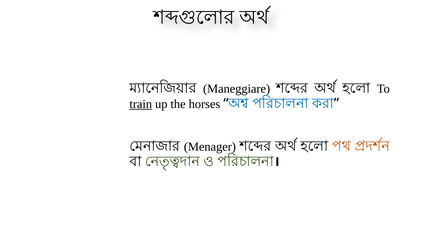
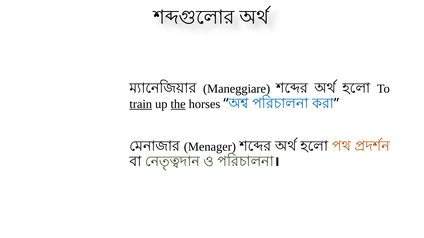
the underline: none -> present
